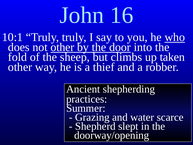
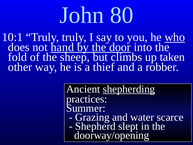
16: 16 -> 80
not other: other -> hand
shepherding underline: none -> present
